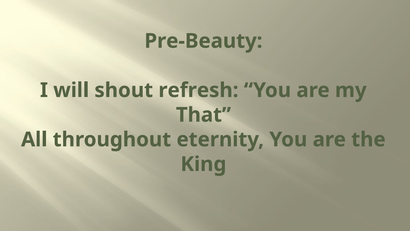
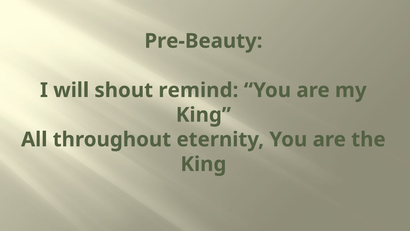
refresh: refresh -> remind
That at (203, 115): That -> King
